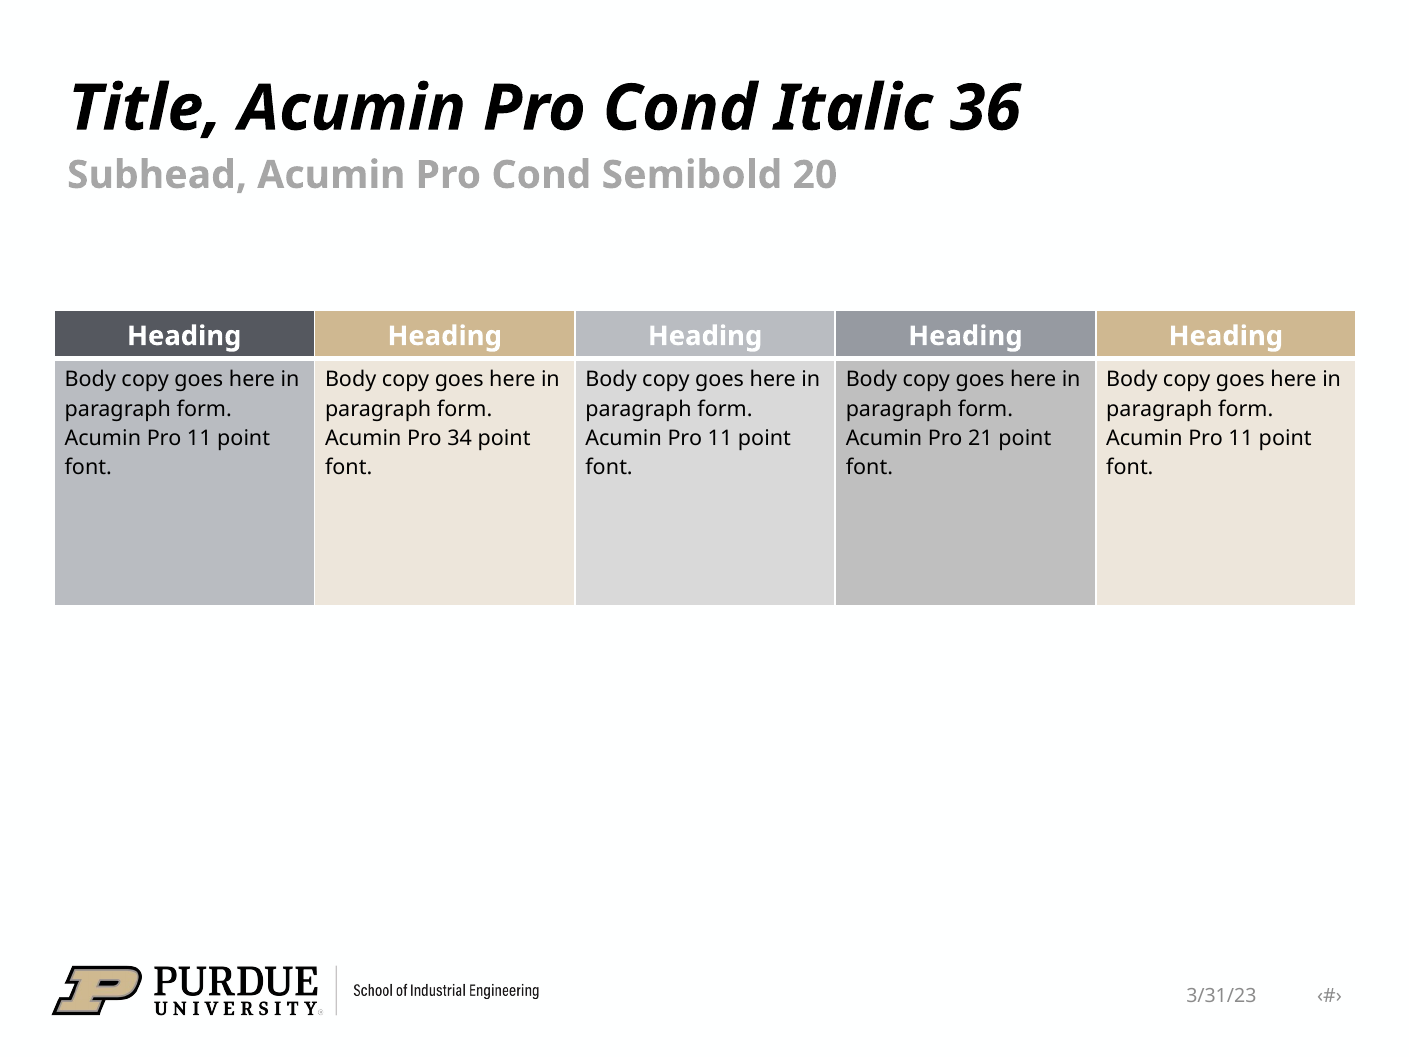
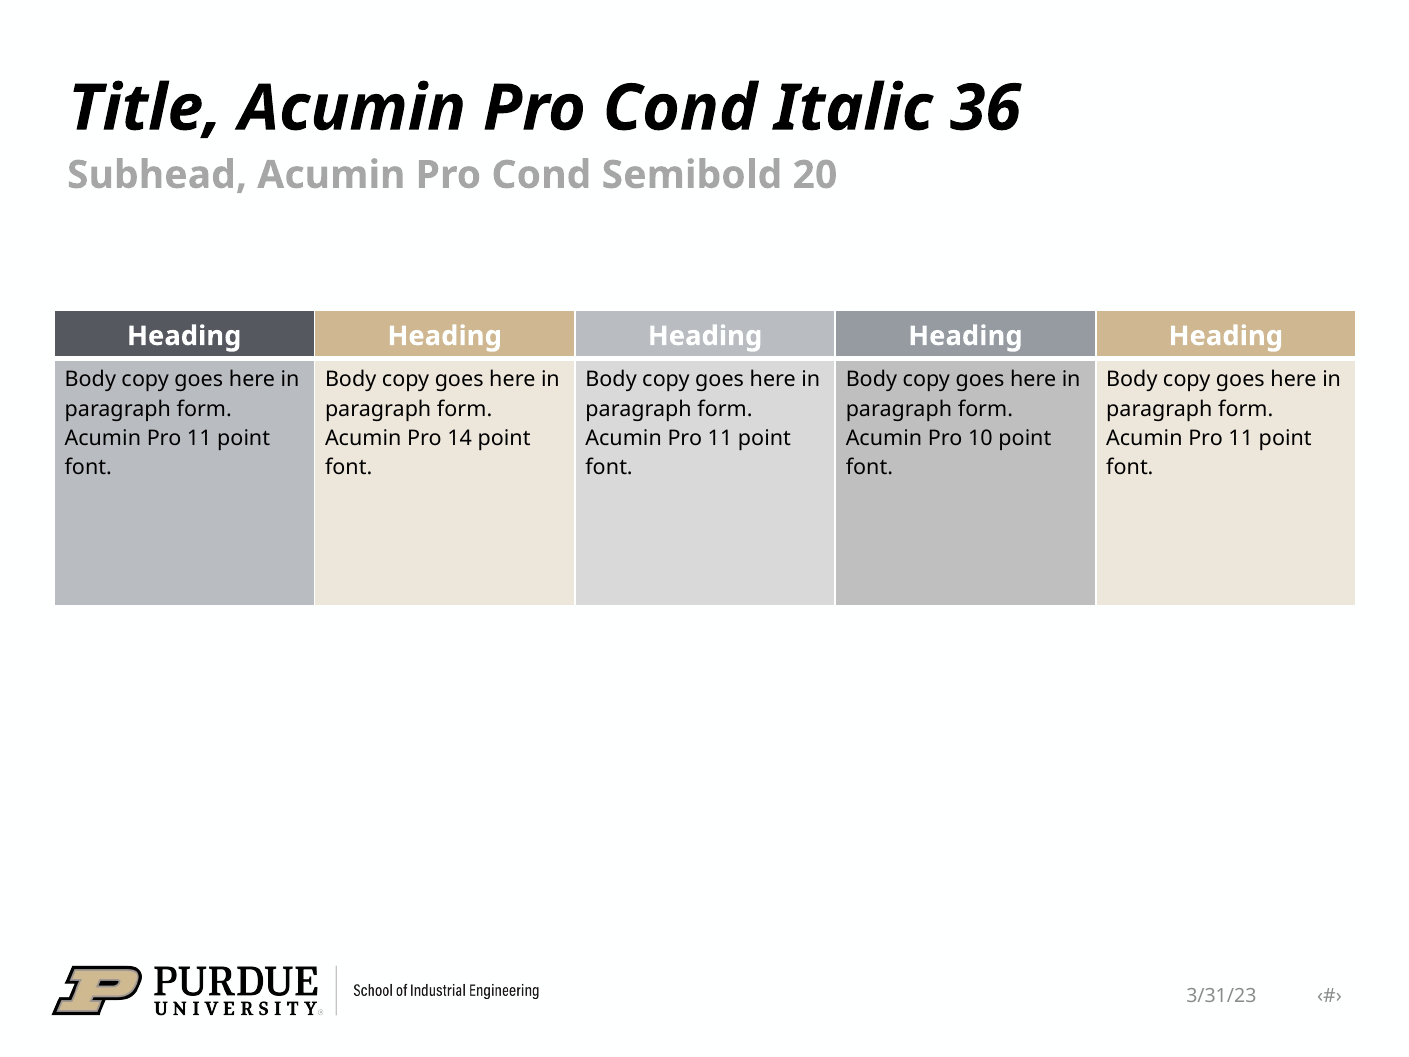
34: 34 -> 14
21: 21 -> 10
